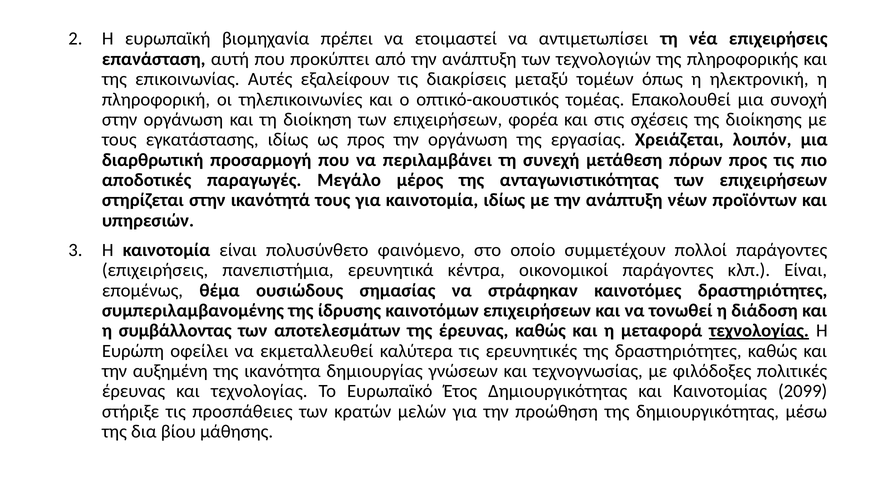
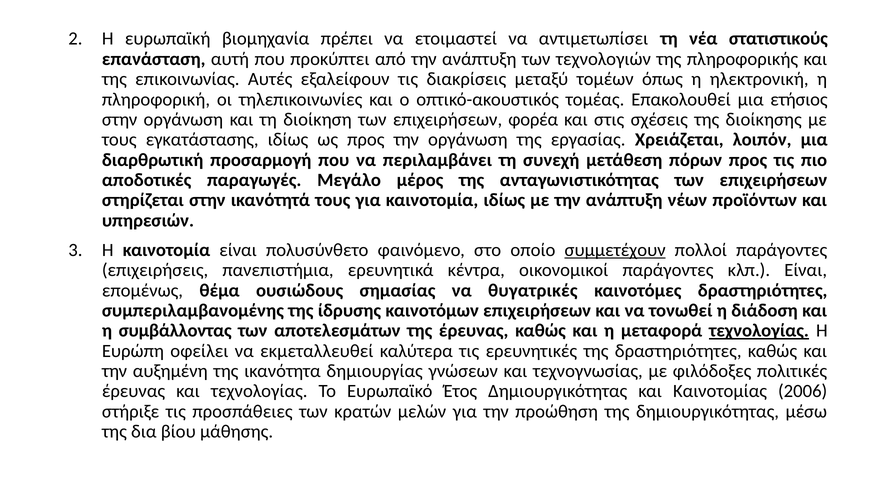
νέα επιχειρήσεις: επιχειρήσεις -> στατιστικούς
συνοχή: συνοχή -> ετήσιος
συμμετέχουν underline: none -> present
στράφηκαν: στράφηκαν -> θυγατρικές
2099: 2099 -> 2006
